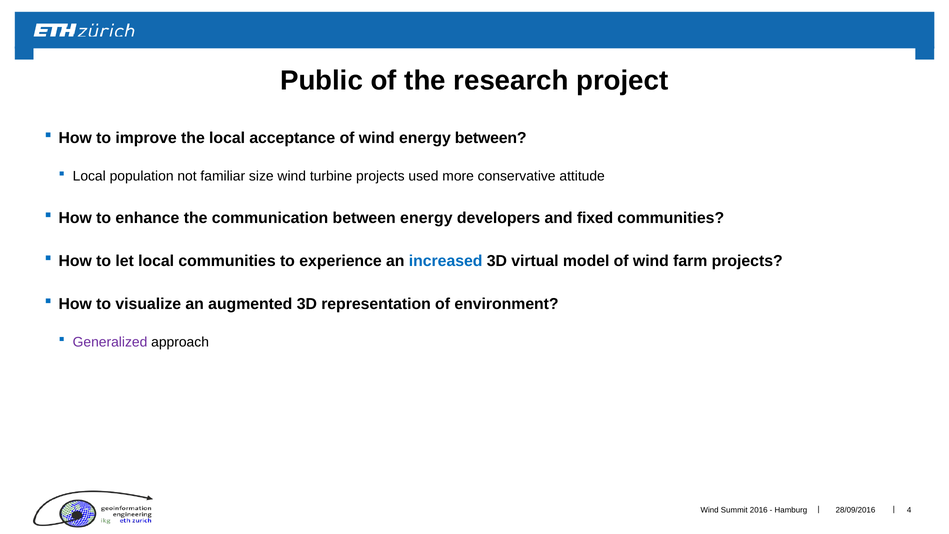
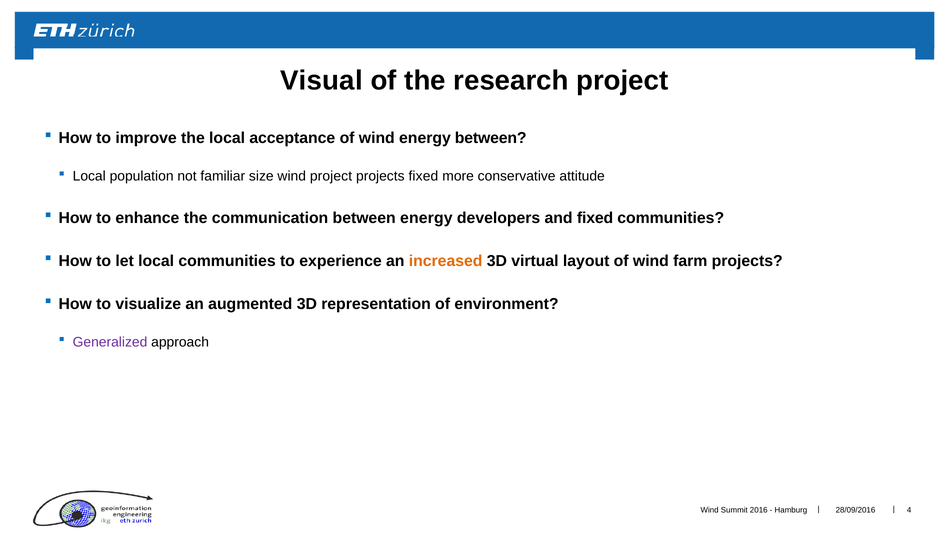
Public: Public -> Visual
wind turbine: turbine -> project
projects used: used -> fixed
increased colour: blue -> orange
model: model -> layout
